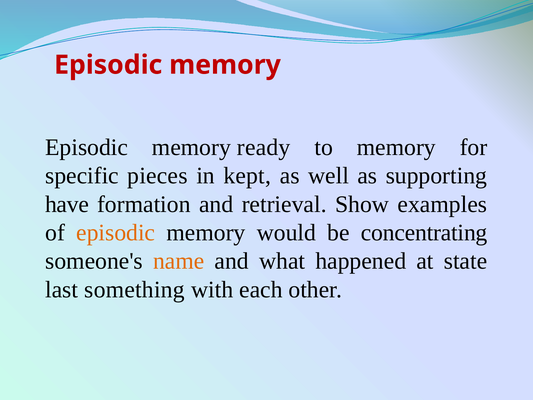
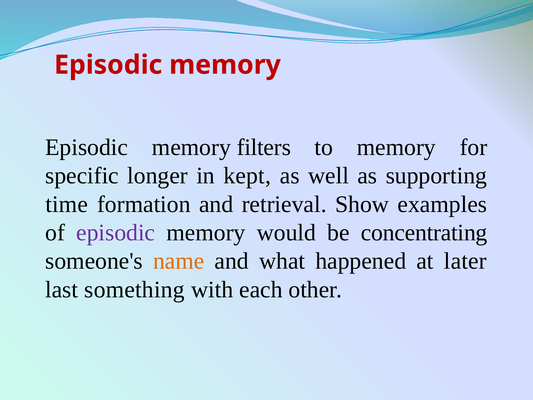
ready: ready -> filters
pieces: pieces -> longer
have: have -> time
episodic at (116, 233) colour: orange -> purple
state: state -> later
